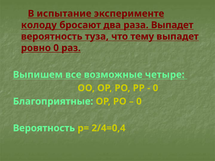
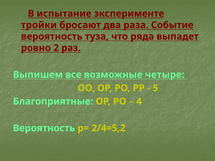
колоду: колоду -> тройки
раза Выпадет: Выпадет -> Событие
тему: тему -> ряда
ровно 0: 0 -> 2
0 at (155, 88): 0 -> 5
0 at (139, 102): 0 -> 4
2/4=0,4: 2/4=0,4 -> 2/4=5,2
